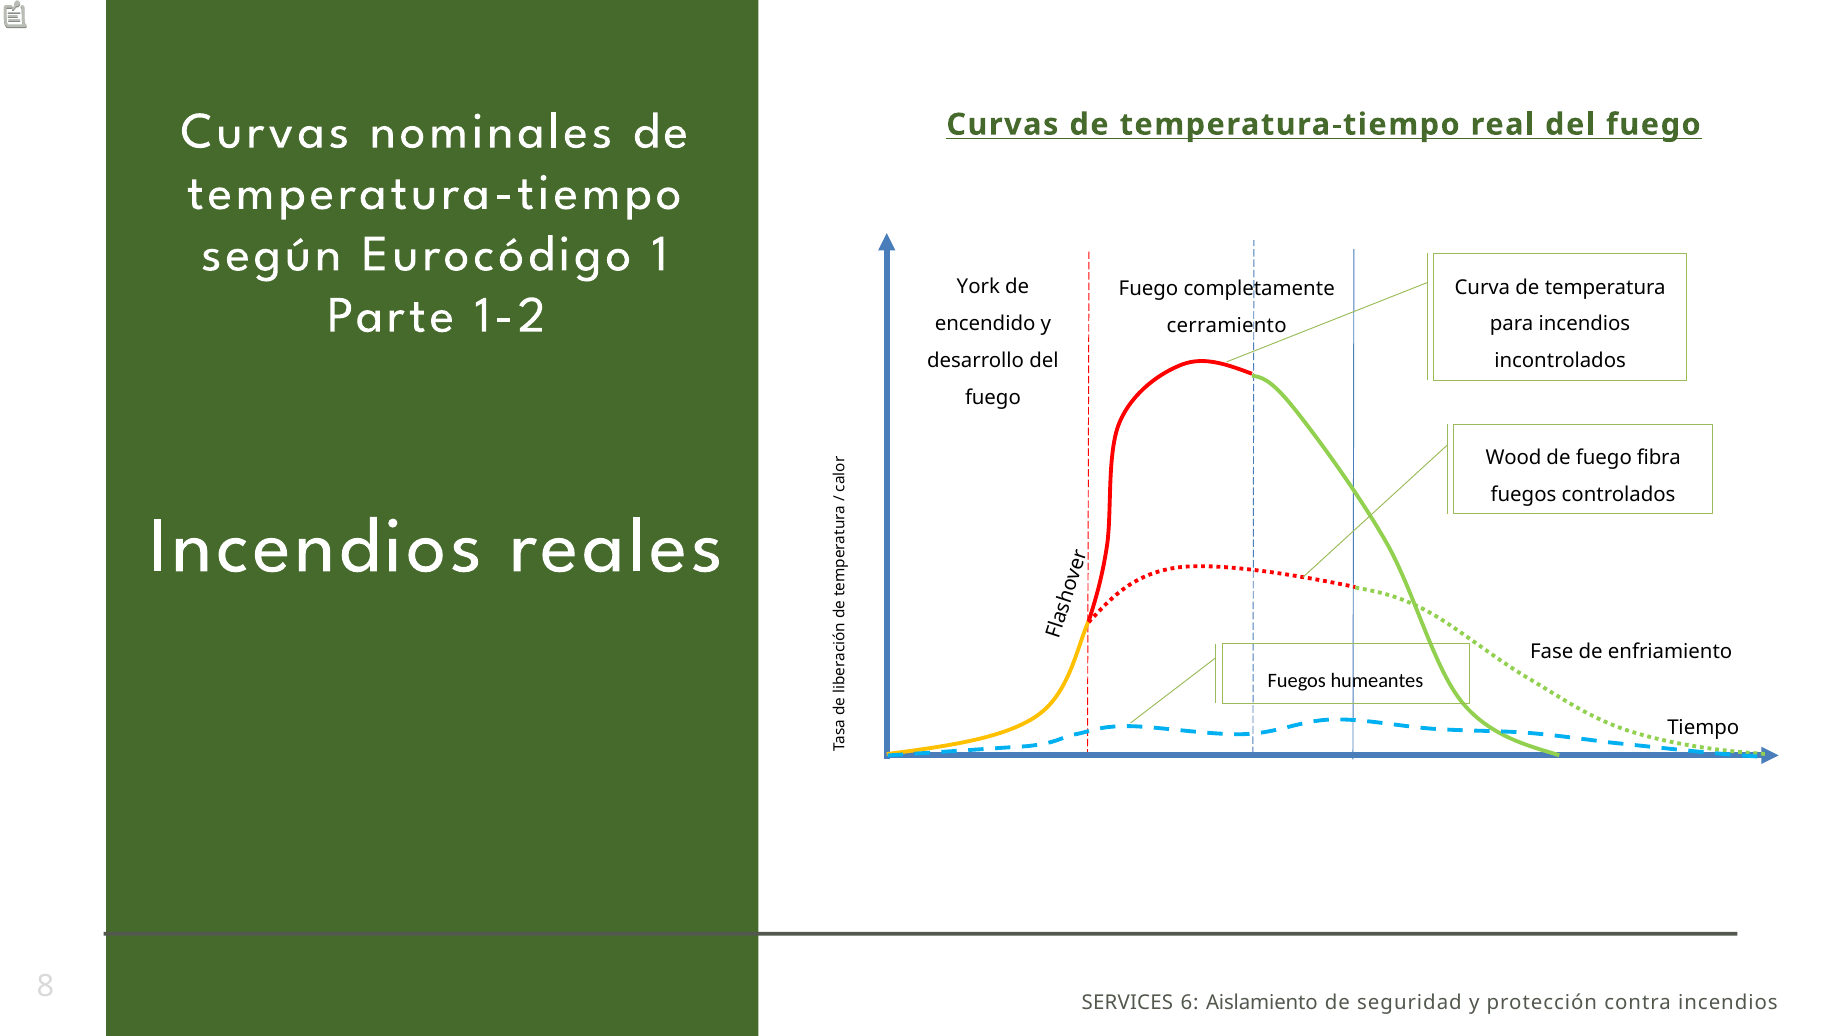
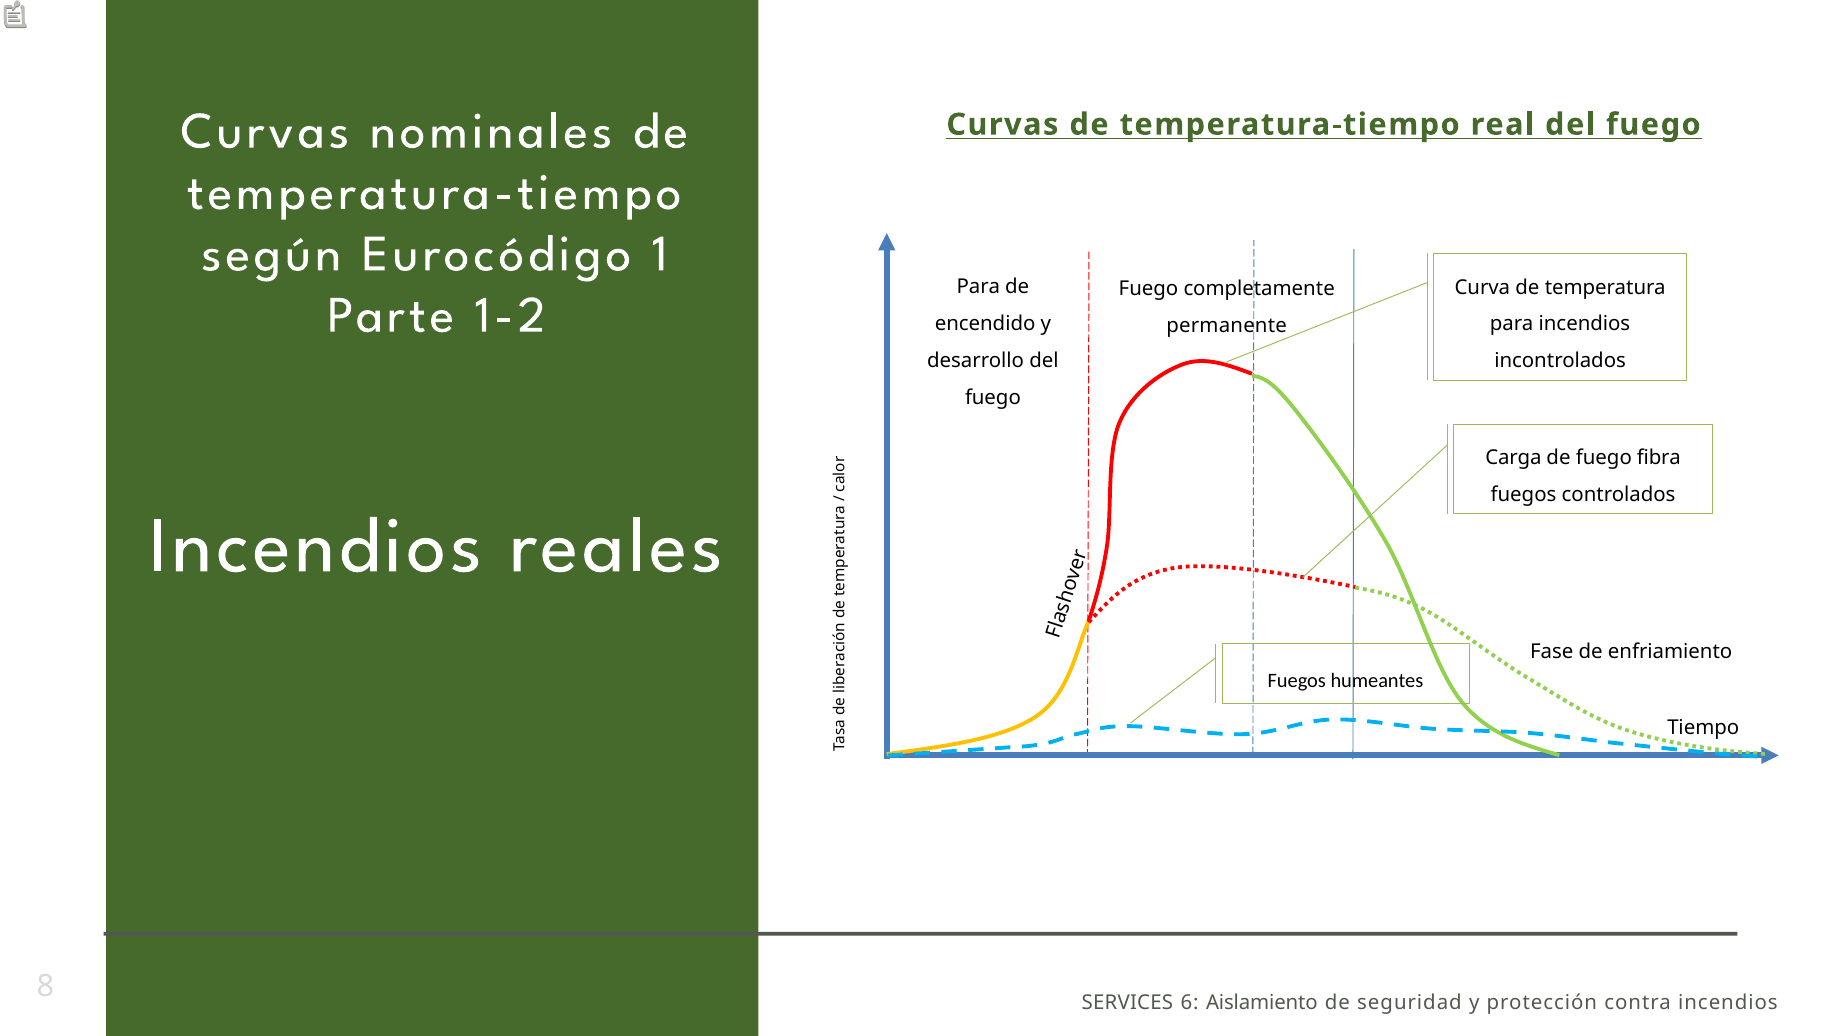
York at (978, 287): York -> Para
cerramiento: cerramiento -> permanente
Wood: Wood -> Carga
